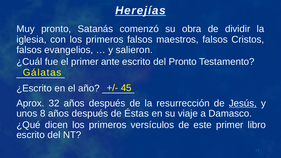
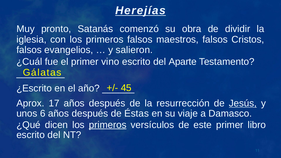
ante: ante -> vino
del Pronto: Pronto -> Aparte
32: 32 -> 17
8: 8 -> 6
primeros at (108, 125) underline: none -> present
